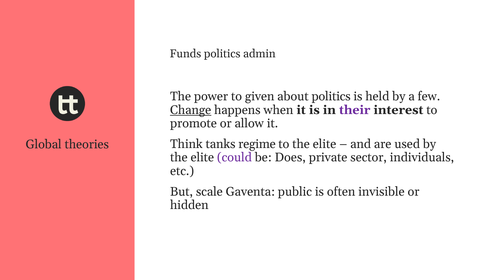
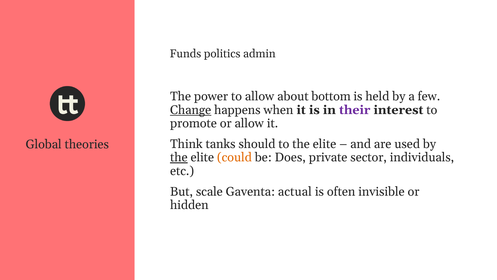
to given: given -> allow
about politics: politics -> bottom
regime: regime -> should
the at (179, 157) underline: none -> present
could colour: purple -> orange
public: public -> actual
